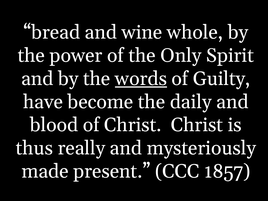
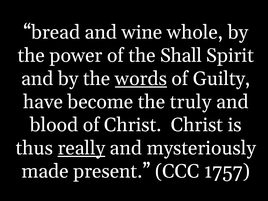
Only: Only -> Shall
daily: daily -> truly
really underline: none -> present
1857: 1857 -> 1757
